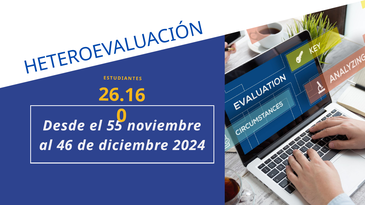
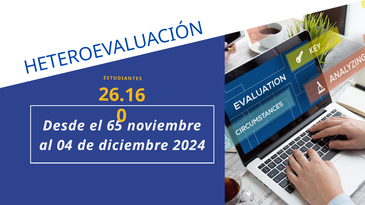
55: 55 -> 65
46: 46 -> 04
